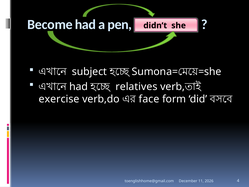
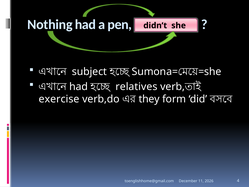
Become: Become -> Nothing
face: face -> they
